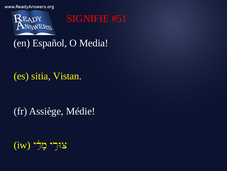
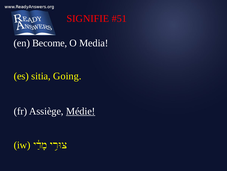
Español: Español -> Become
Vistan: Vistan -> Going
Médie underline: none -> present
